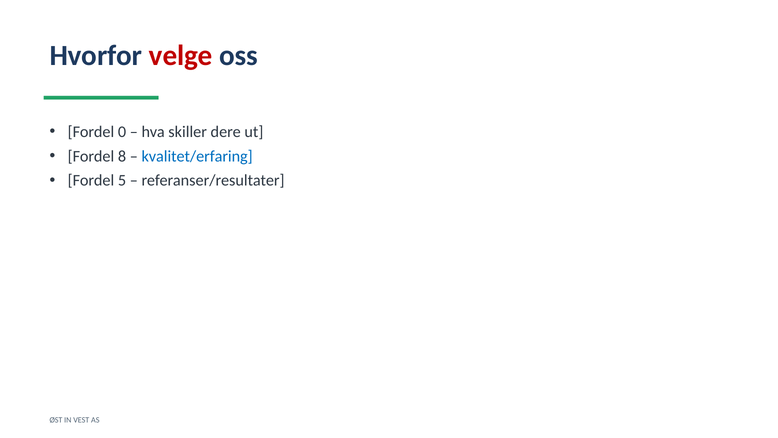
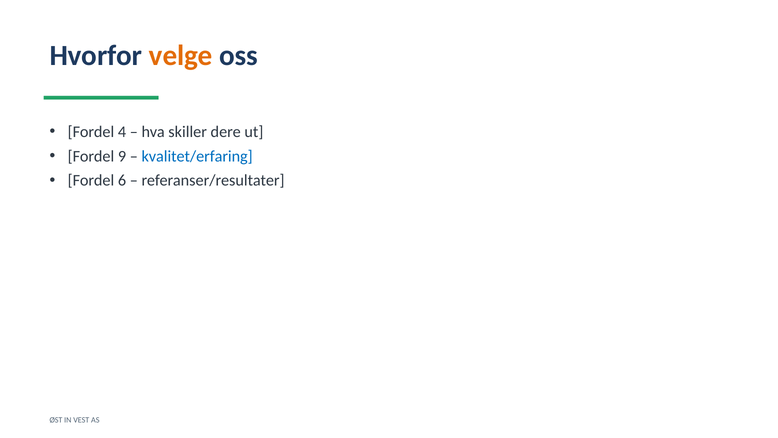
velge colour: red -> orange
0: 0 -> 4
8: 8 -> 9
5: 5 -> 6
